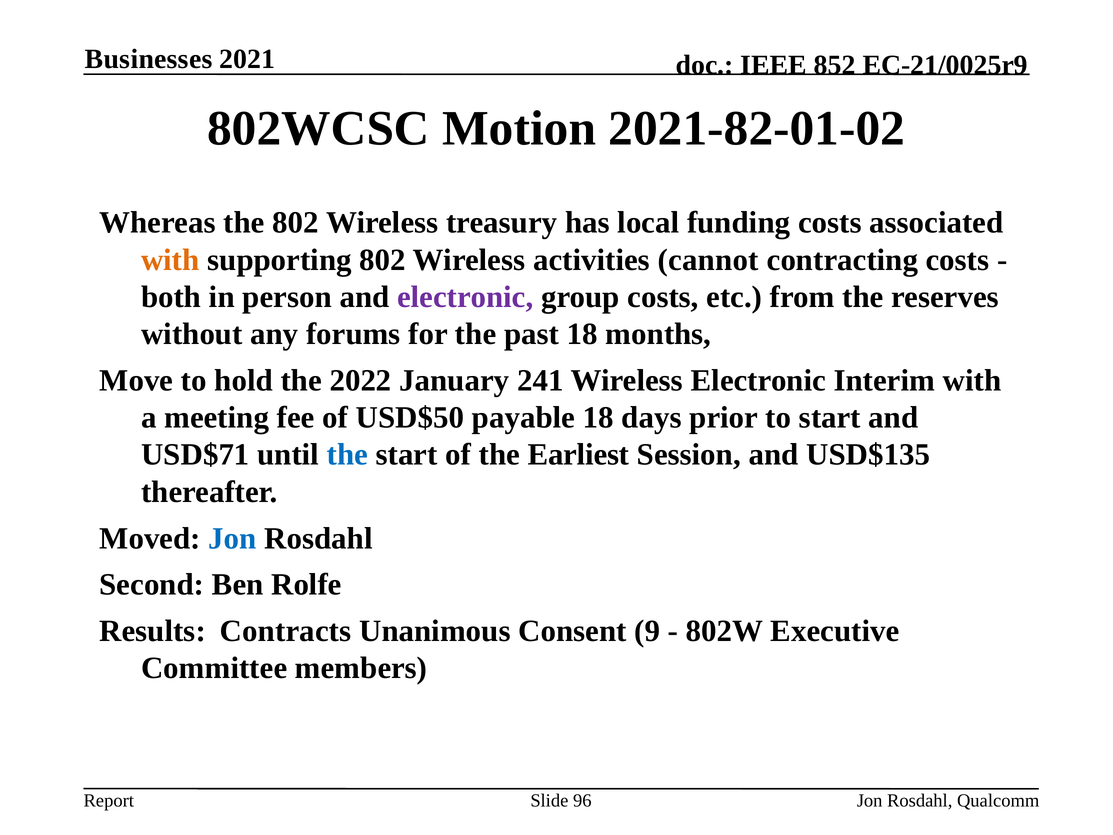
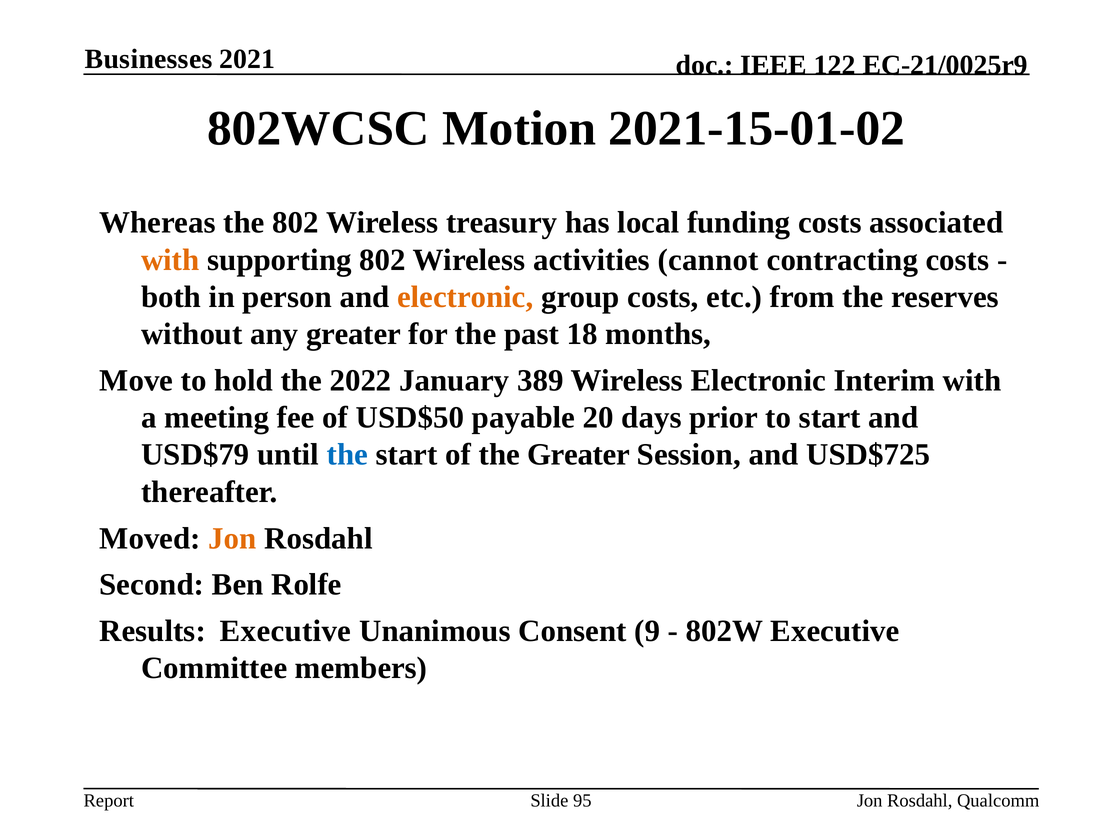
852: 852 -> 122
2021-82-01-02: 2021-82-01-02 -> 2021-15-01-02
electronic at (465, 297) colour: purple -> orange
any forums: forums -> greater
241: 241 -> 389
payable 18: 18 -> 20
USD$71: USD$71 -> USD$79
the Earliest: Earliest -> Greater
USD$135: USD$135 -> USD$725
Jon at (232, 538) colour: blue -> orange
Results Contracts: Contracts -> Executive
96: 96 -> 95
